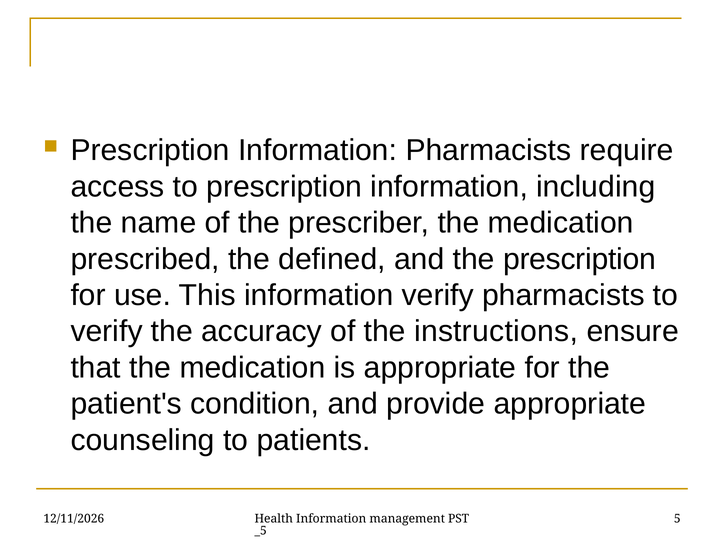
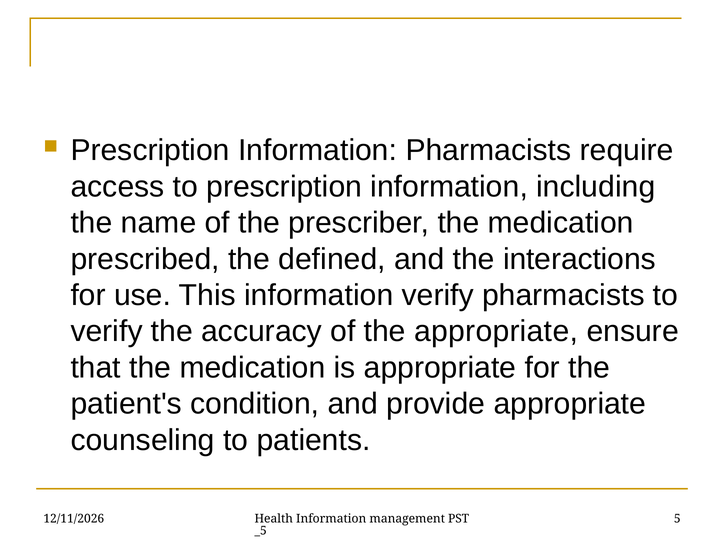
the prescription: prescription -> interactions
the instructions: instructions -> appropriate
